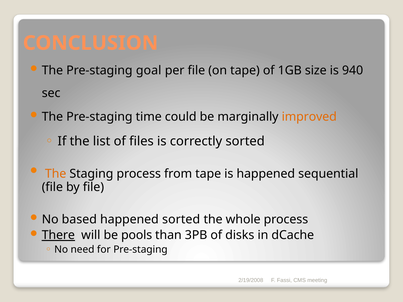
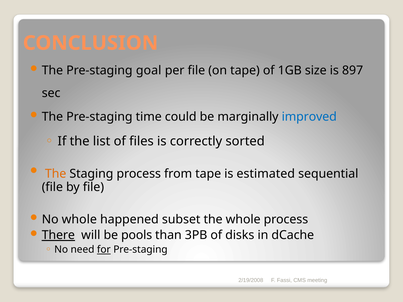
940: 940 -> 897
improved colour: orange -> blue
is happened: happened -> estimated
No based: based -> whole
happened sorted: sorted -> subset
for underline: none -> present
